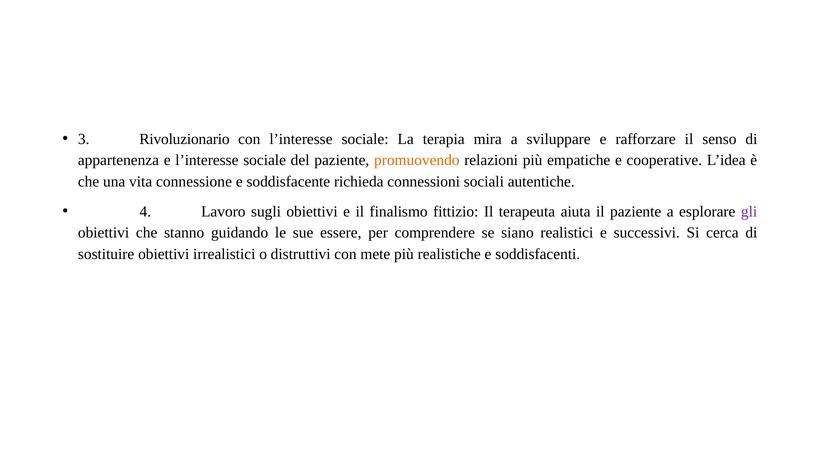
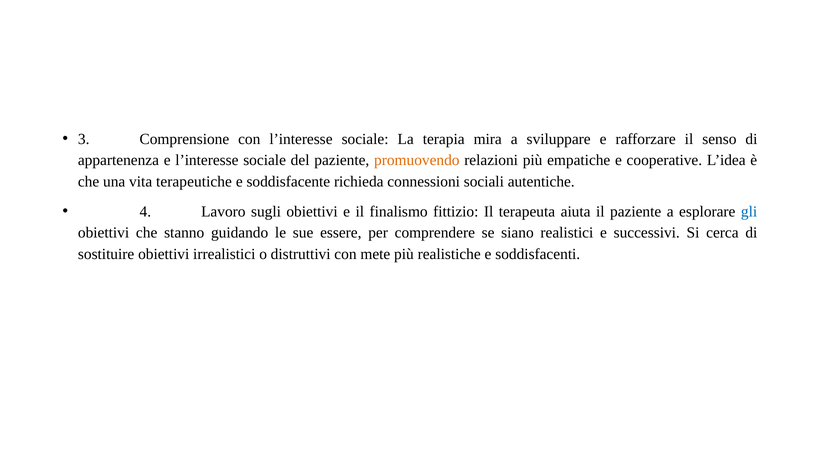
Rivoluzionario: Rivoluzionario -> Comprensione
connessione: connessione -> terapeutiche
gli colour: purple -> blue
